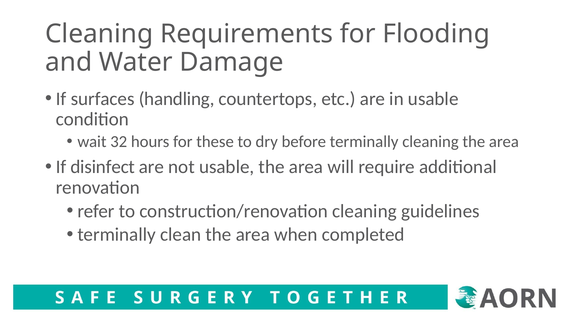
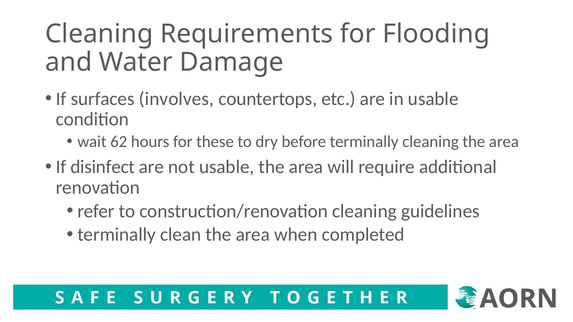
handling: handling -> involves
32: 32 -> 62
